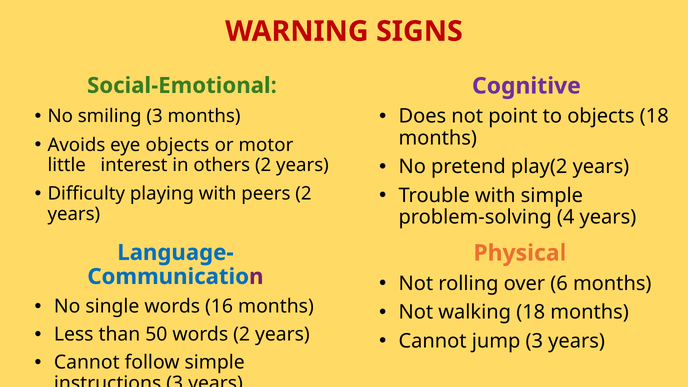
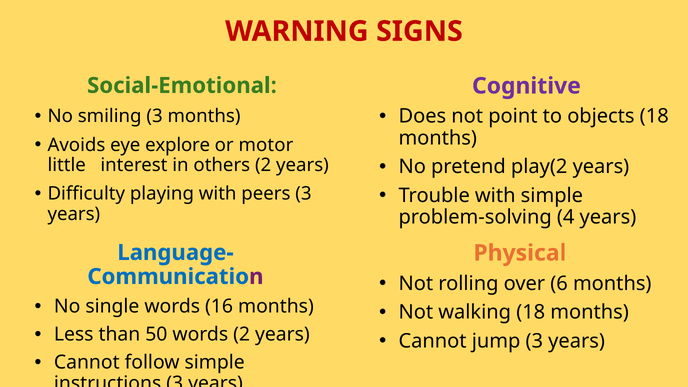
eye objects: objects -> explore
peers 2: 2 -> 3
